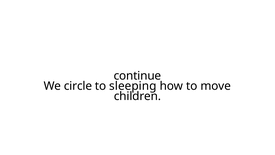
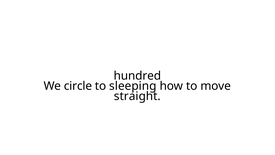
continue: continue -> hundred
children: children -> straight
